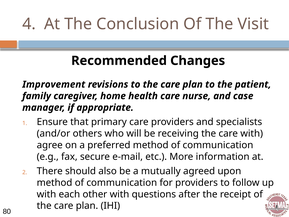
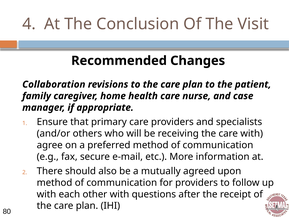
Improvement: Improvement -> Collaboration
